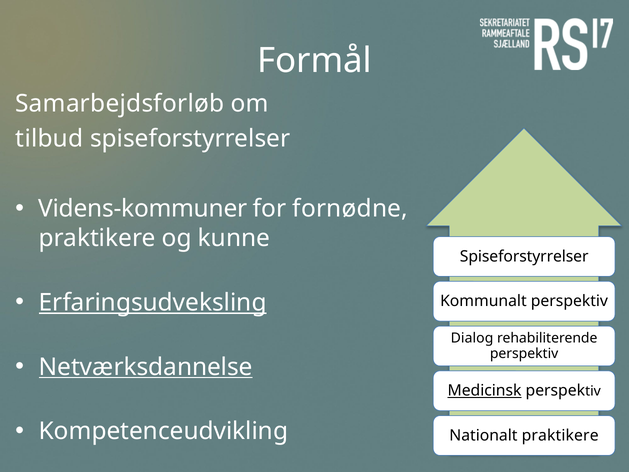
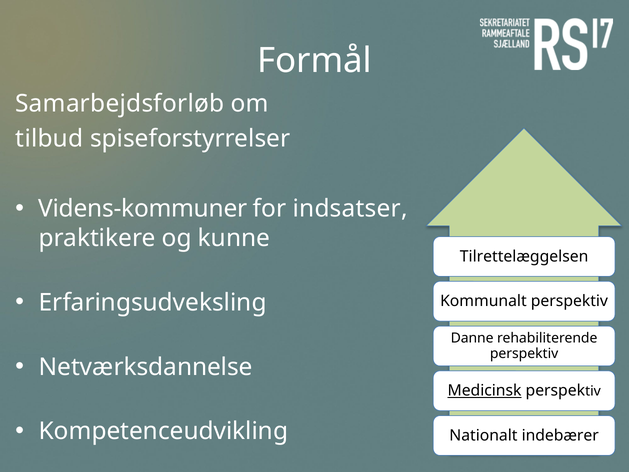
fornødne: fornødne -> indsatser
Spiseforstyrrelser at (524, 256): Spiseforstyrrelser -> Tilrettelæggelsen
Erfaringsudveksling underline: present -> none
Dialog: Dialog -> Danne
Netværksdannelse underline: present -> none
Nationalt praktikere: praktikere -> indebærer
